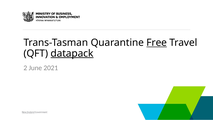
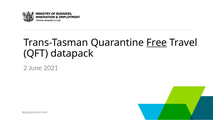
datapack underline: present -> none
